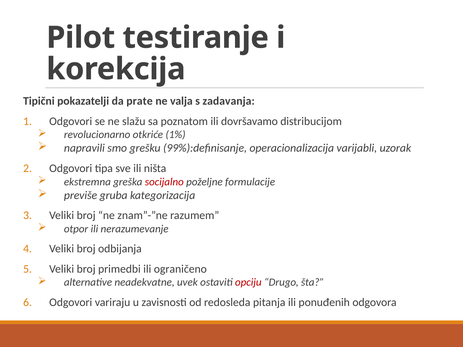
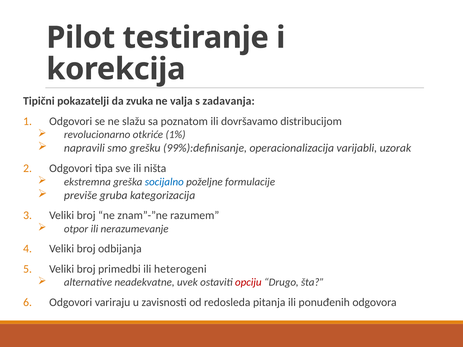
prate: prate -> zvuka
socijalno colour: red -> blue
ograničeno: ograničeno -> heterogeni
